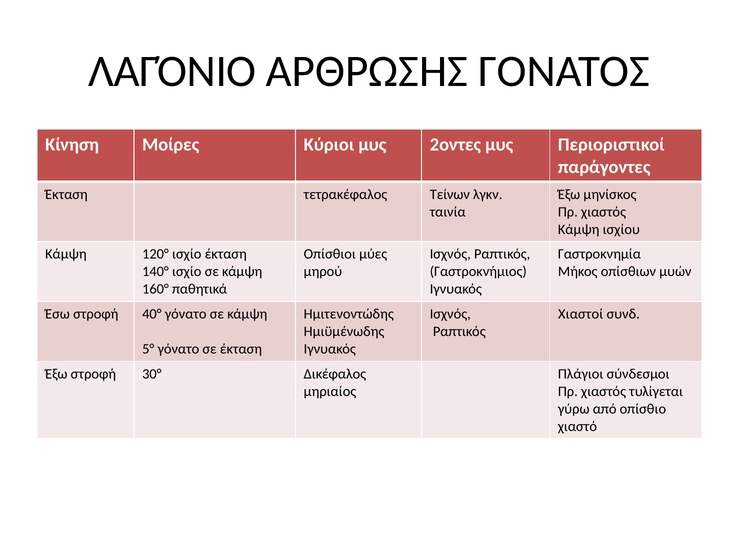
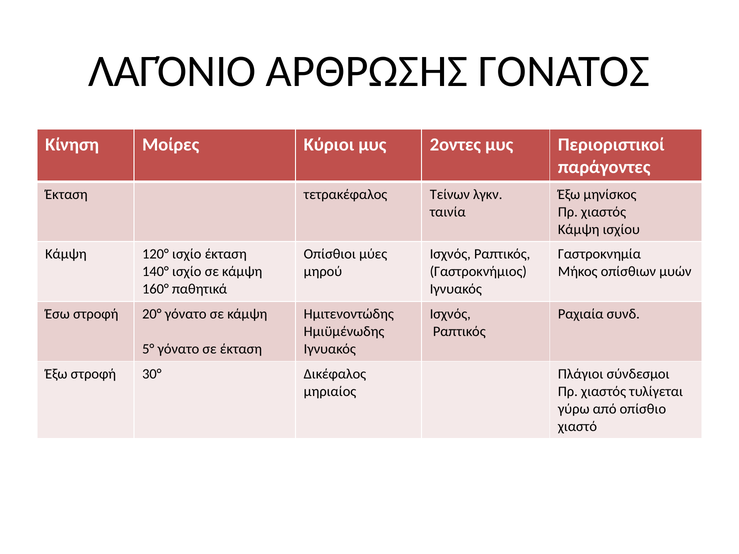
40°: 40° -> 20°
Χιαστοί: Χιαστοί -> Ραχιαία
